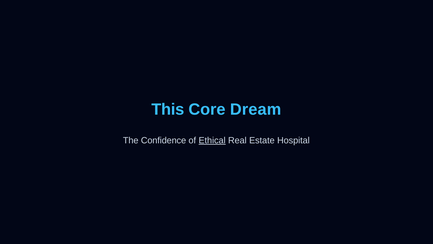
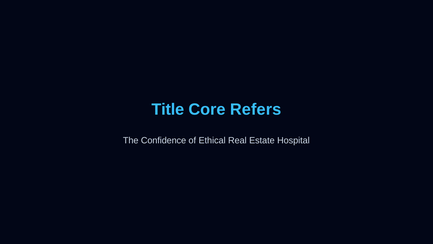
This: This -> Title
Dream: Dream -> Refers
Ethical underline: present -> none
